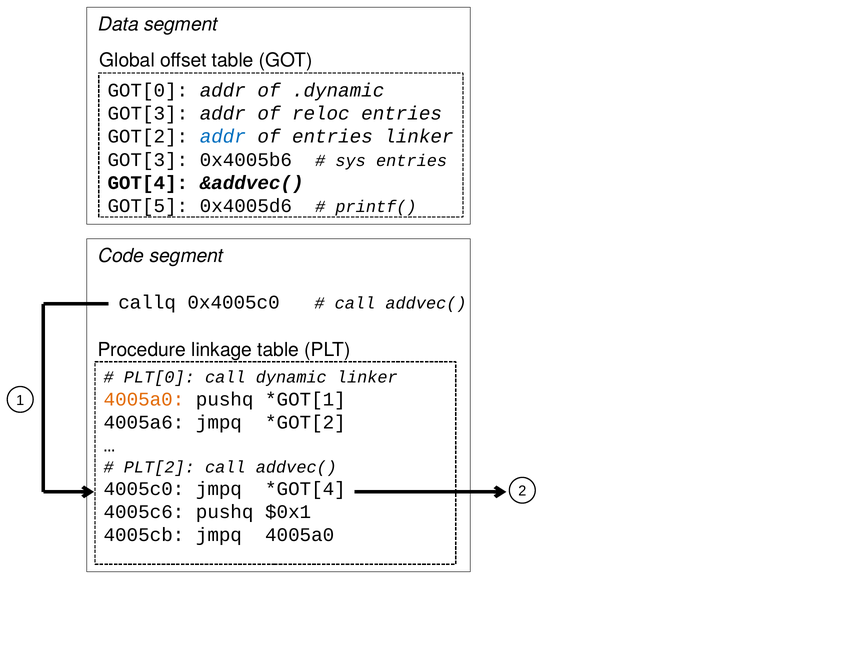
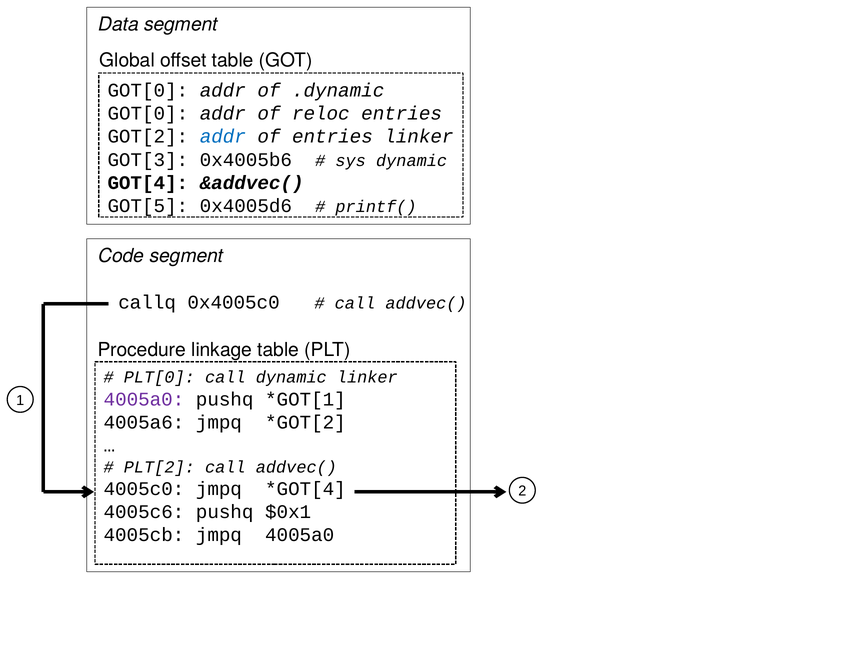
GOT[3 at (148, 113): GOT[3 -> GOT[0
sys entries: entries -> dynamic
4005a0 at (144, 399) colour: orange -> purple
